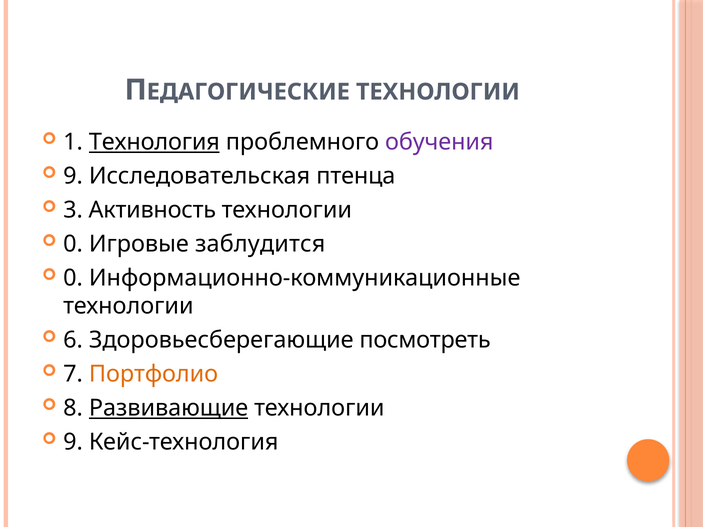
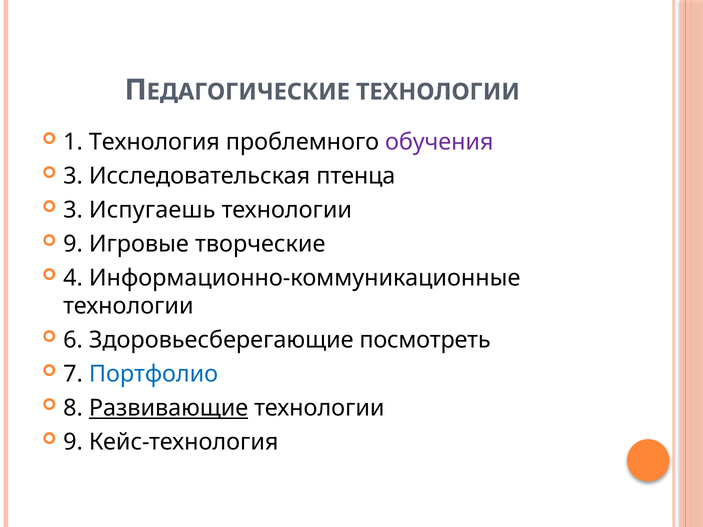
Технология underline: present -> none
9 at (73, 176): 9 -> 3
Активность: Активность -> Испугаешь
0 at (73, 244): 0 -> 9
заблудится: заблудится -> творческие
0 at (73, 278): 0 -> 4
Портфолио colour: orange -> blue
